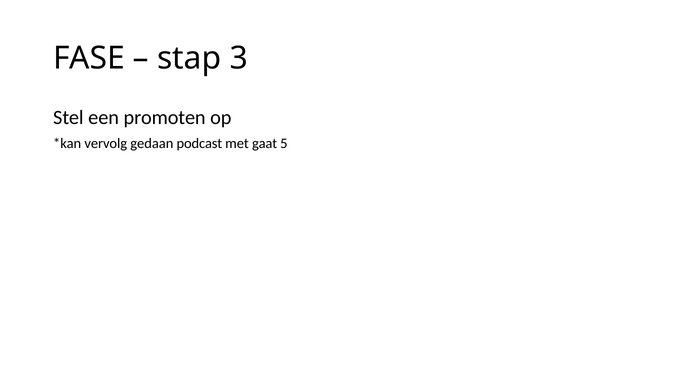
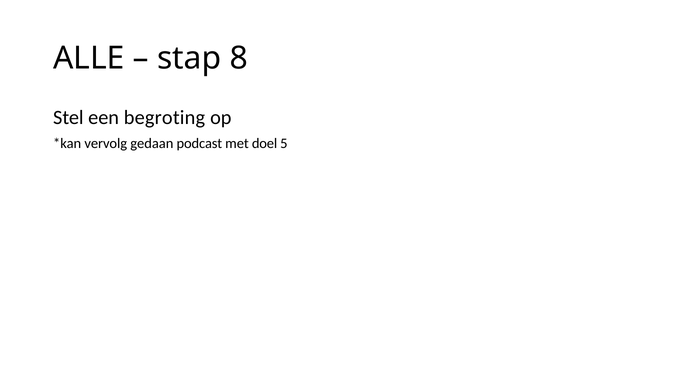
FASE: FASE -> ALLE
3: 3 -> 8
promoten: promoten -> begroting
gaat: gaat -> doel
